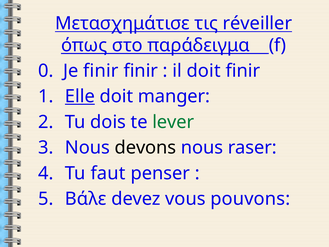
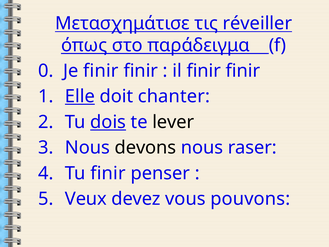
il doit: doit -> finir
manger: manger -> chanter
dois underline: none -> present
lever colour: green -> black
Tu faut: faut -> finir
Βάλε: Βάλε -> Veux
